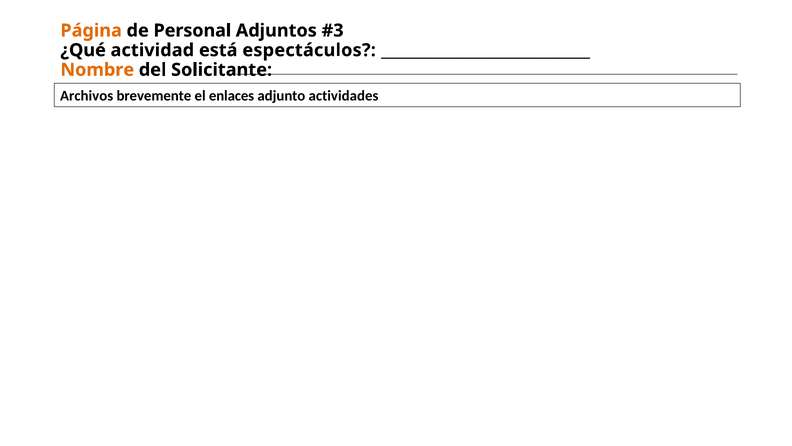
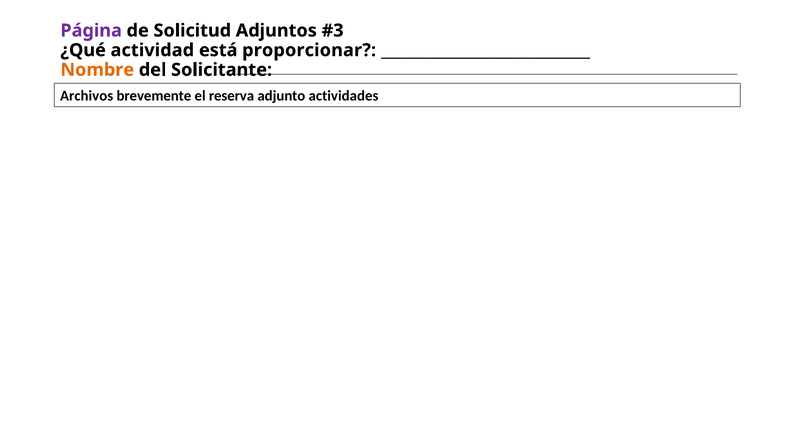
Página colour: orange -> purple
Personal: Personal -> Solicitud
espectáculos: espectáculos -> proporcionar
enlaces: enlaces -> reserva
